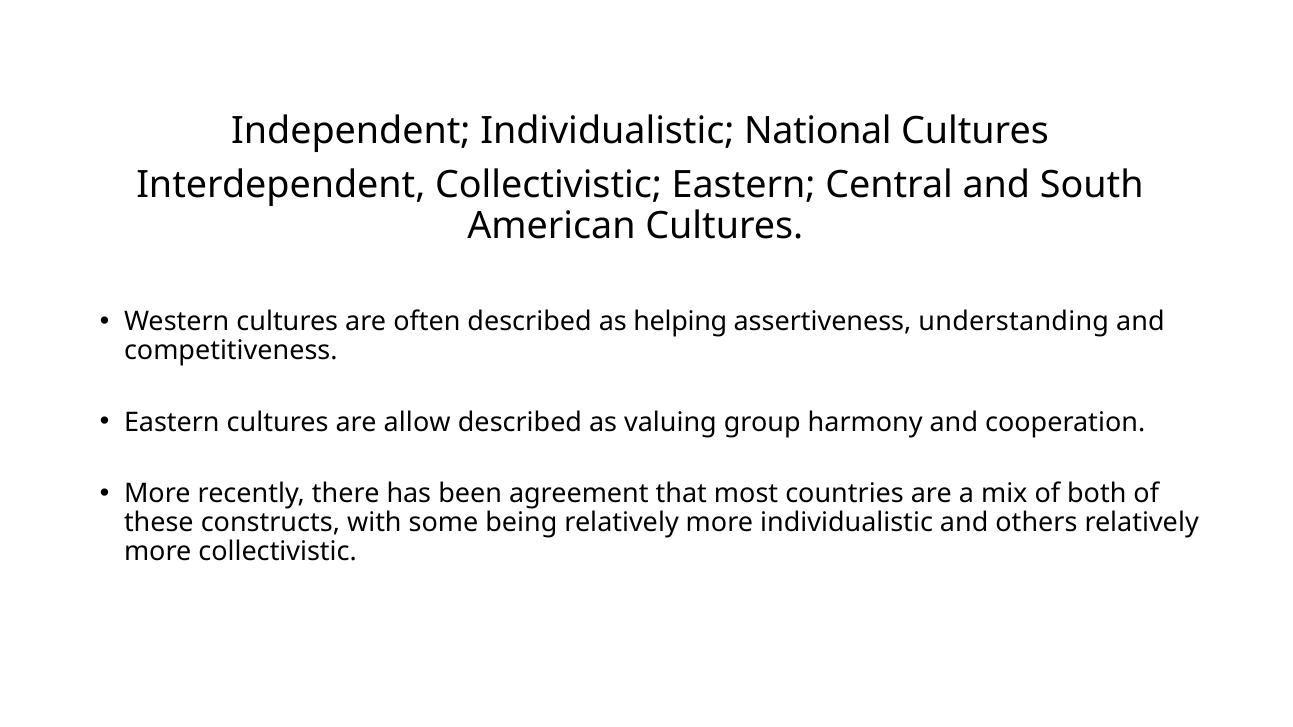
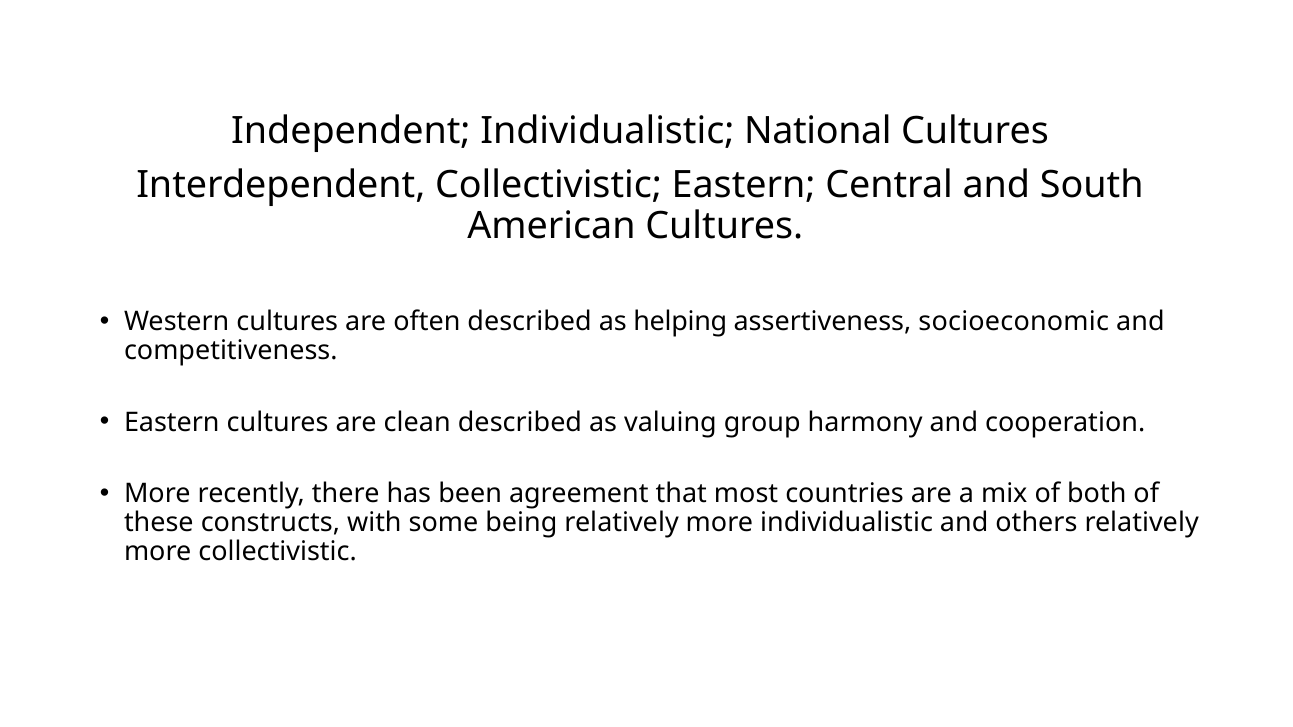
understanding: understanding -> socioeconomic
allow: allow -> clean
